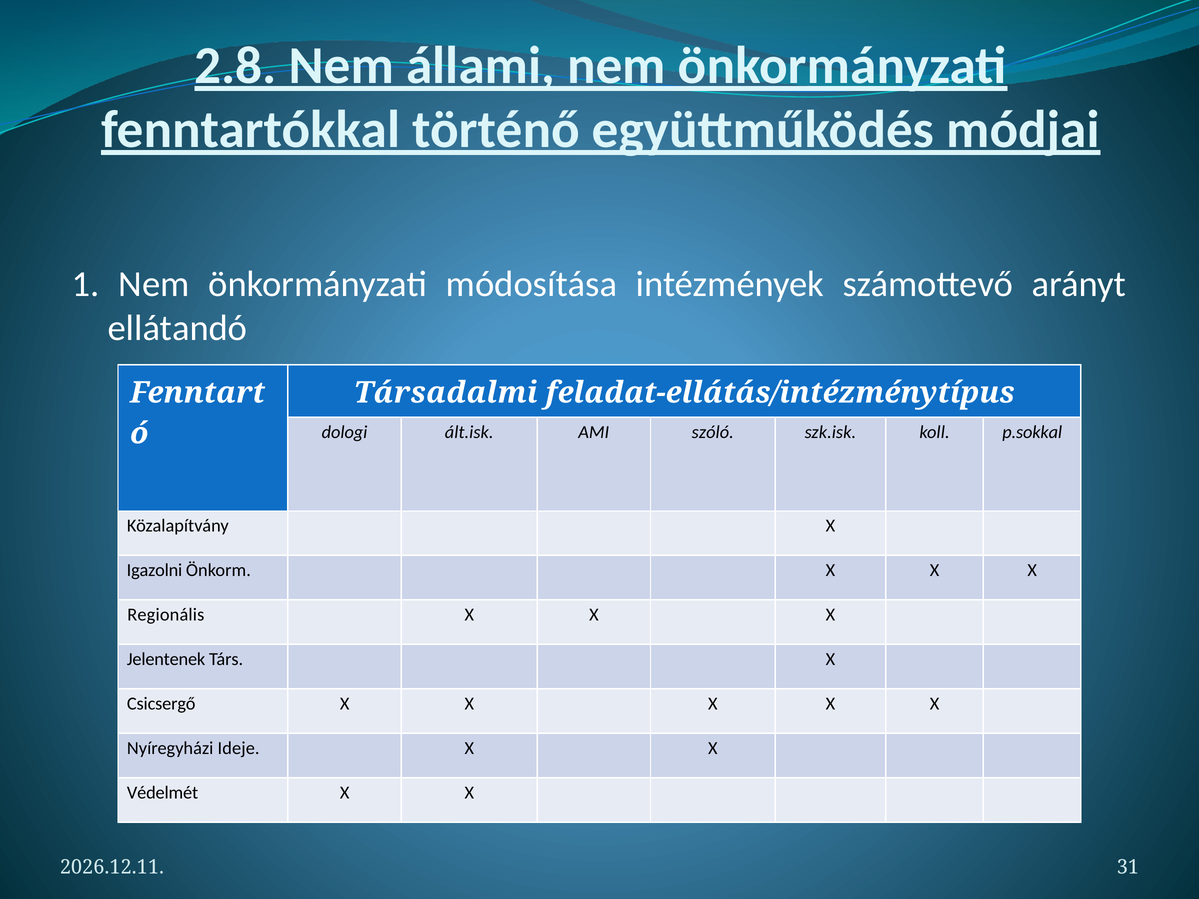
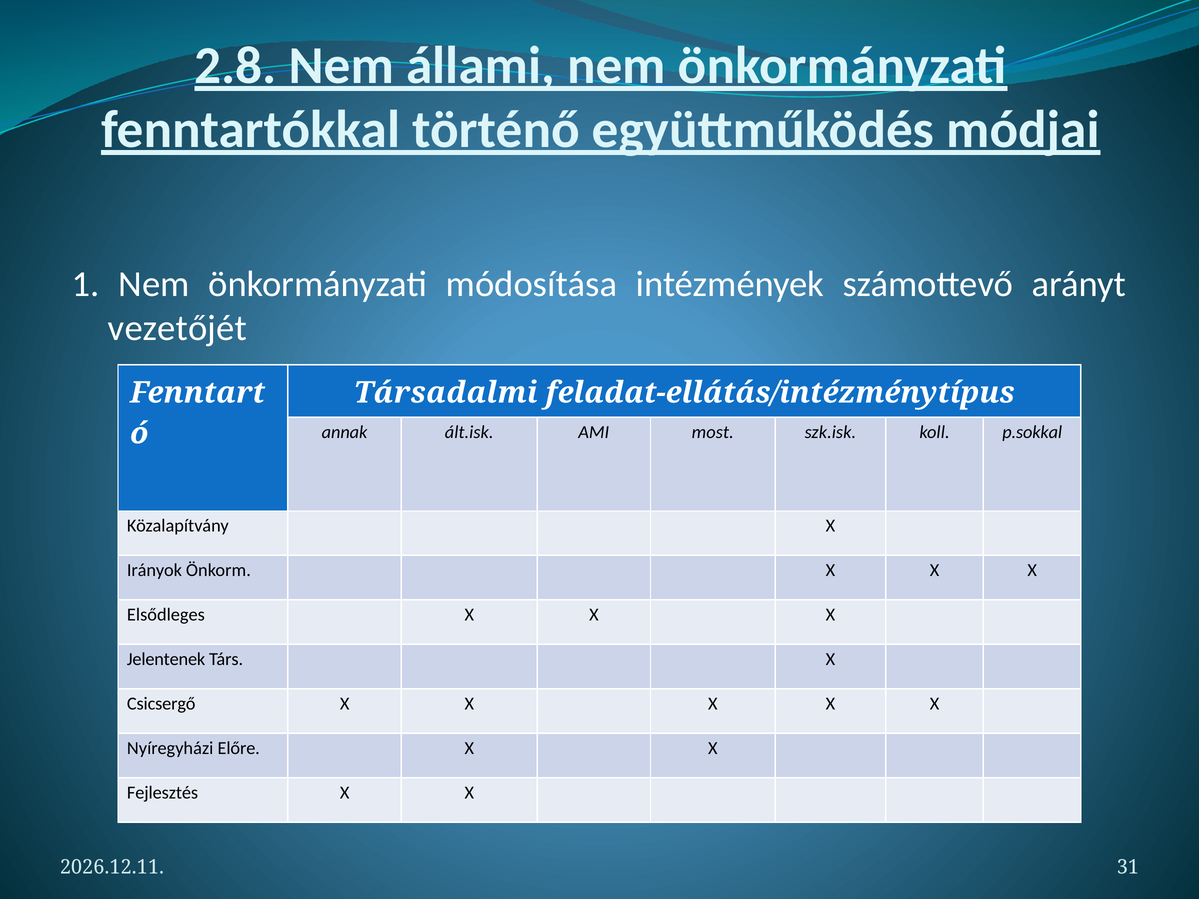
ellátandó: ellátandó -> vezetőjét
dologi: dologi -> annak
szóló: szóló -> most
Igazolni: Igazolni -> Irányok
Regionális: Regionális -> Elsődleges
Ideje: Ideje -> Előre
Védelmét: Védelmét -> Fejlesztés
